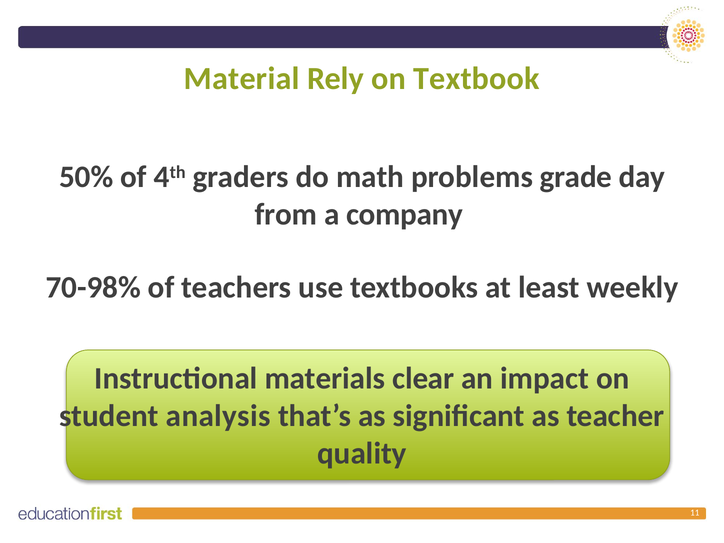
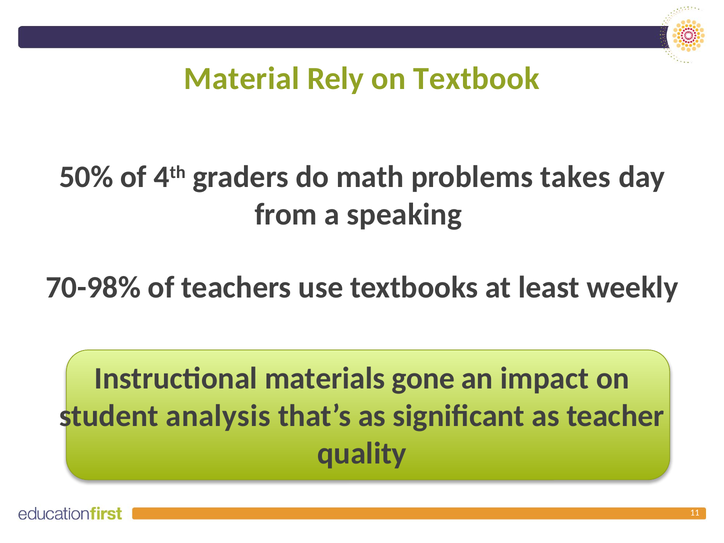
grade: grade -> takes
company: company -> speaking
clear: clear -> gone
